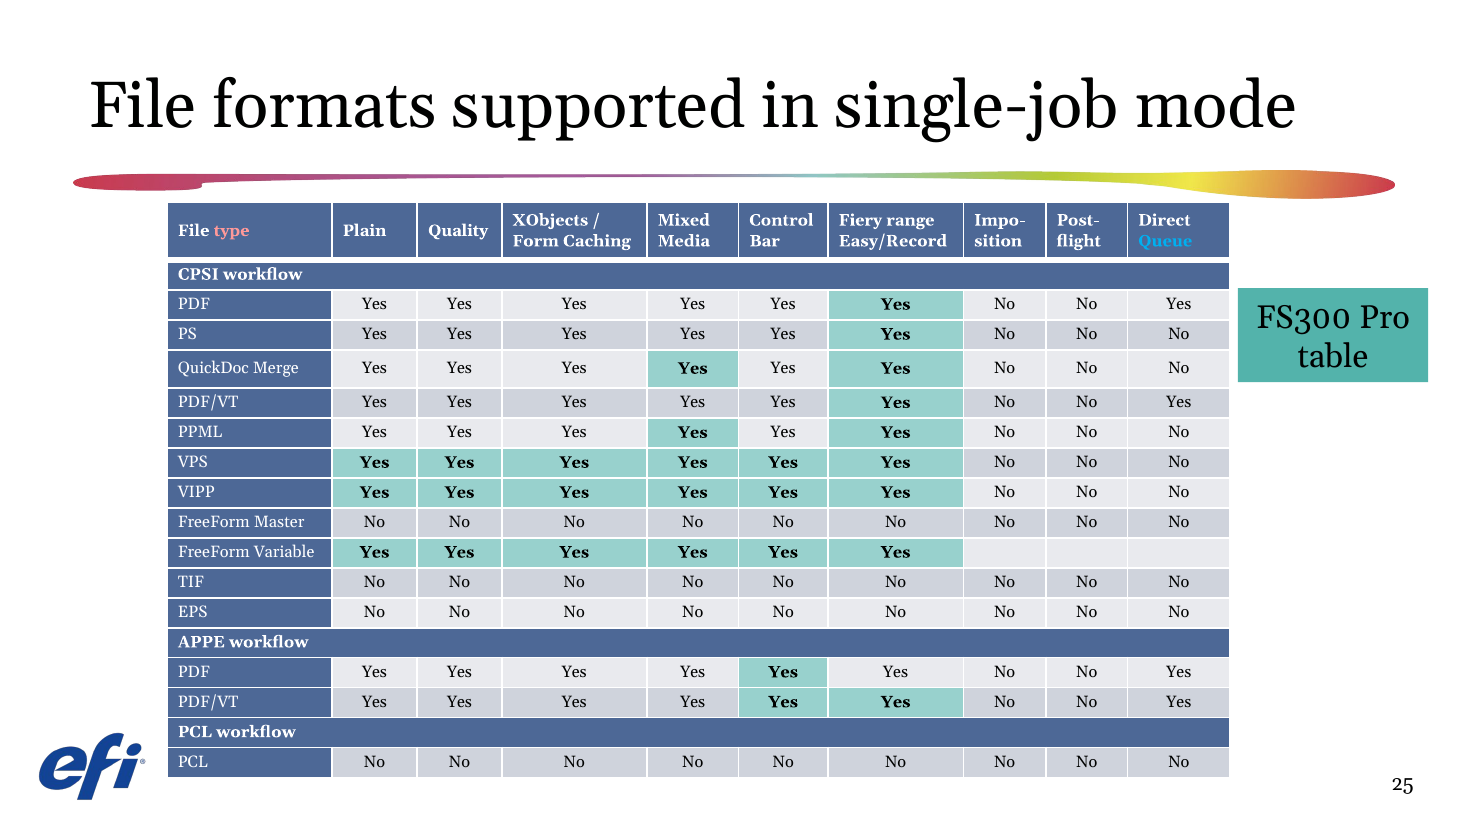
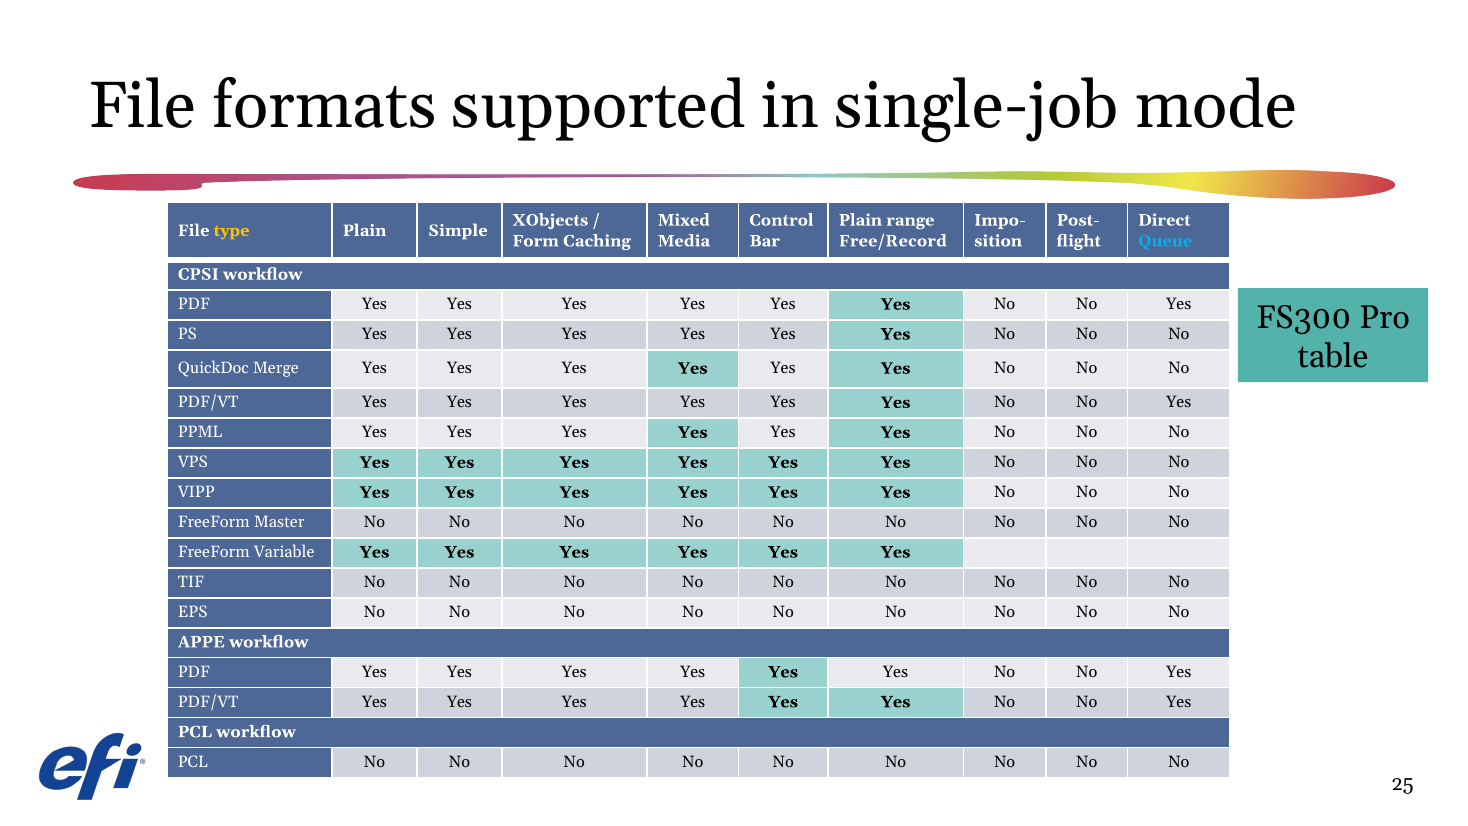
Fiery at (860, 220): Fiery -> Plain
type colour: pink -> yellow
Quality: Quality -> Simple
Easy/Record: Easy/Record -> Free/Record
